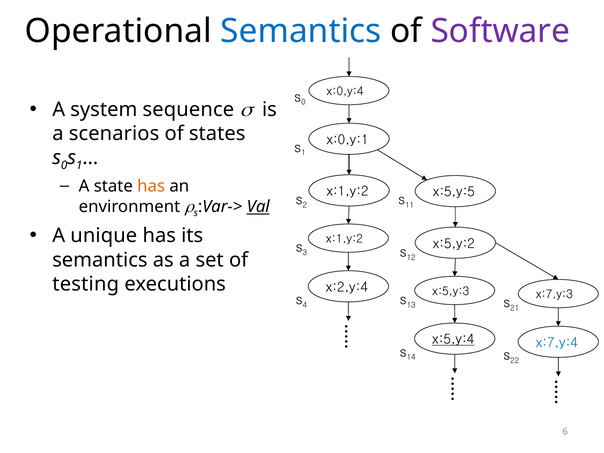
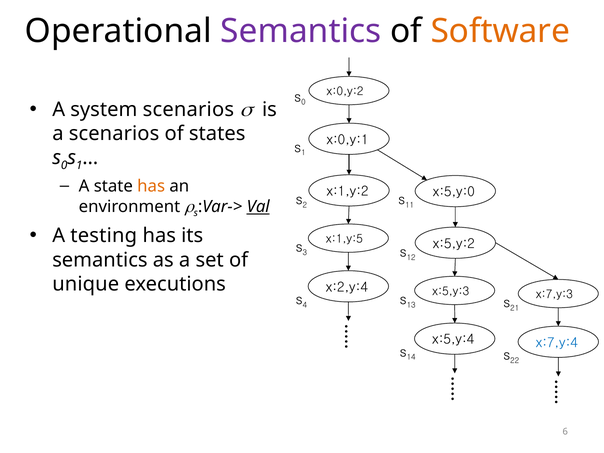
Semantics at (301, 31) colour: blue -> purple
Software colour: purple -> orange
x:0,y:4: x:0,y:4 -> x:0,y:2
system sequence: sequence -> scenarios
x:5,y:5: x:5,y:5 -> x:5,y:0
unique: unique -> testing
x:1,y:2 at (344, 239): x:1,y:2 -> x:1,y:5
testing: testing -> unique
x:5,y:4 underline: present -> none
